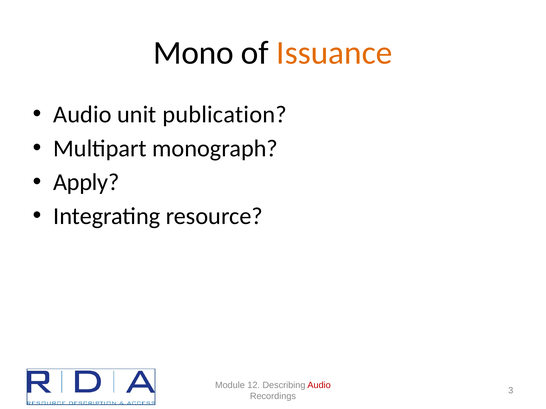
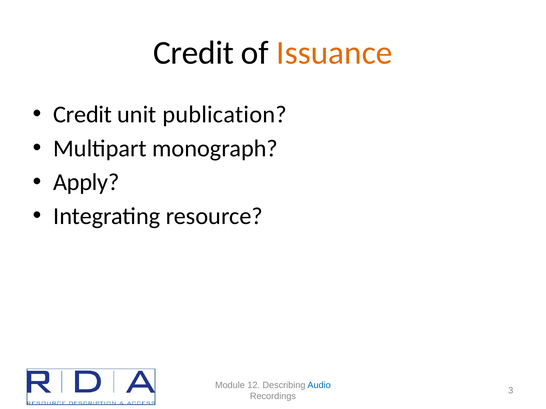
Mono at (193, 53): Mono -> Credit
Audio at (82, 115): Audio -> Credit
Audio at (319, 386) colour: red -> blue
